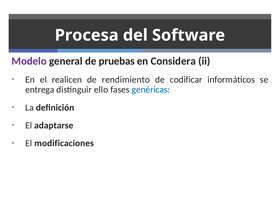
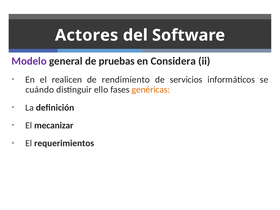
Procesa: Procesa -> Actores
codificar: codificar -> servicios
entrega: entrega -> cuándo
genéricas colour: blue -> orange
adaptarse: adaptarse -> mecanizar
modificaciones: modificaciones -> requerimientos
